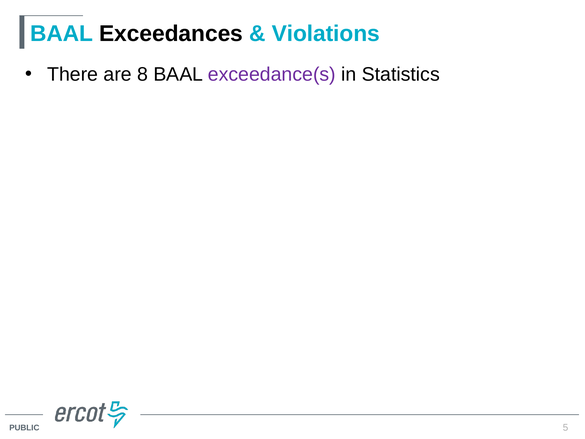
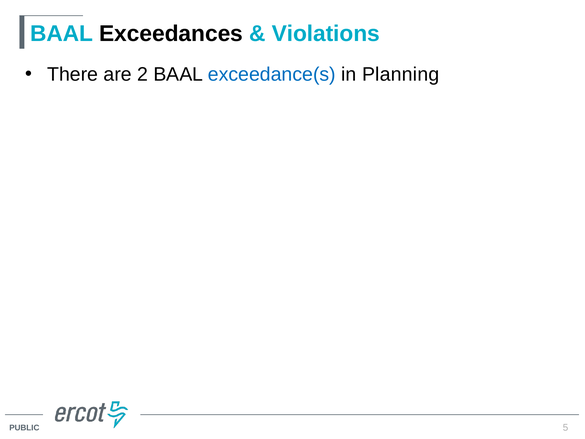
8: 8 -> 2
exceedance(s colour: purple -> blue
Statistics: Statistics -> Planning
